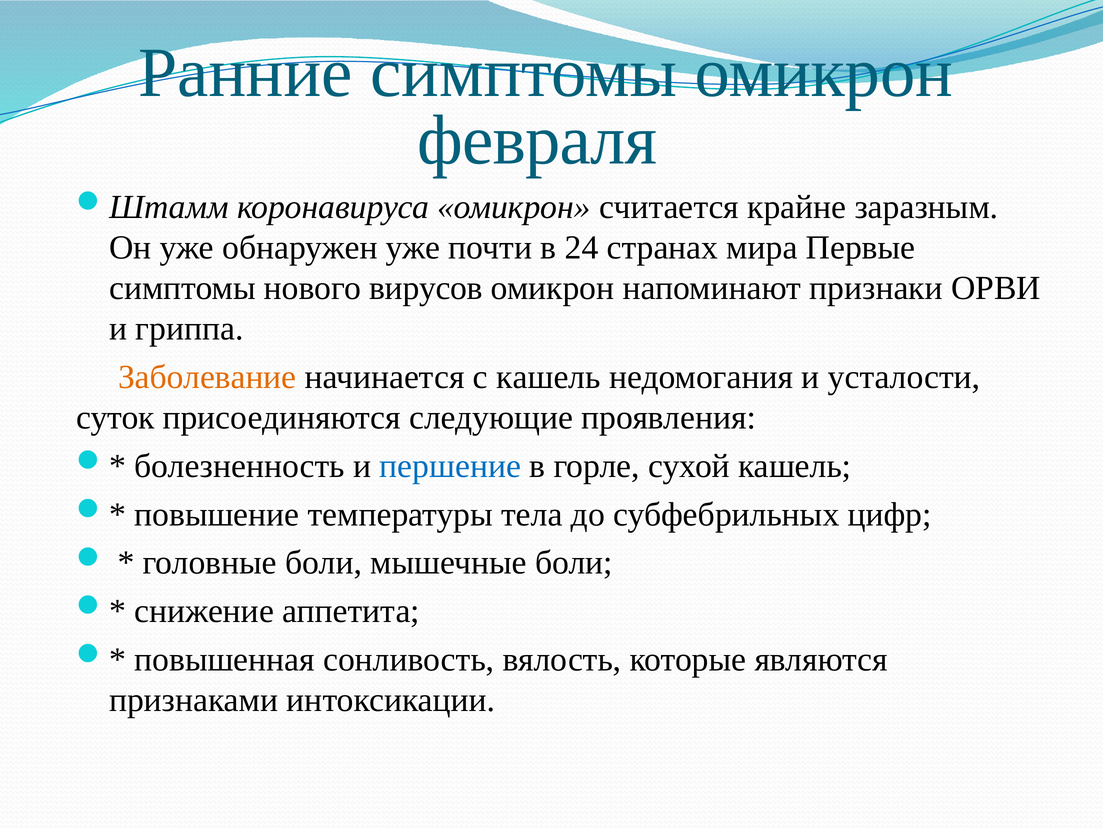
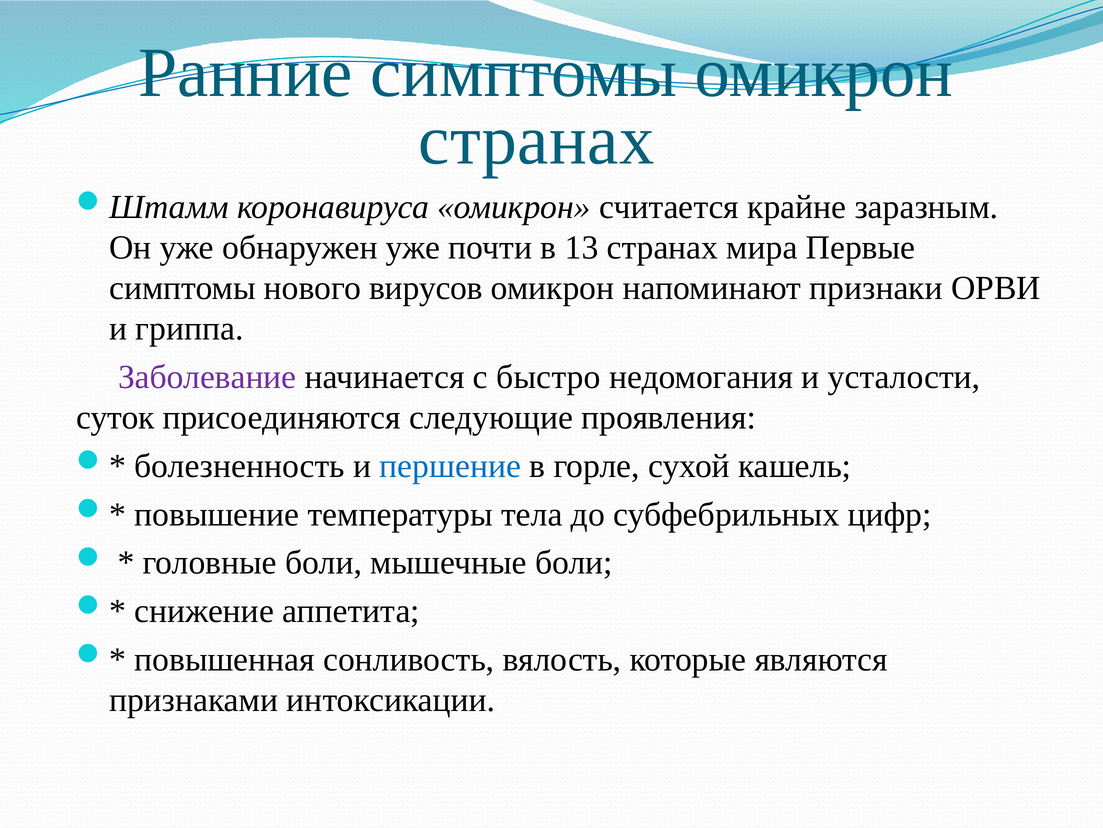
февраля at (537, 140): февраля -> странах
24: 24 -> 13
Заболевание colour: orange -> purple
с кашель: кашель -> быстро
